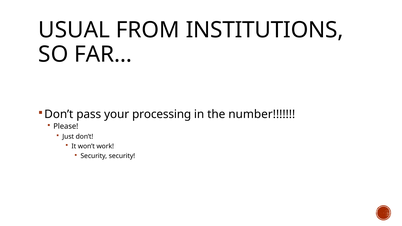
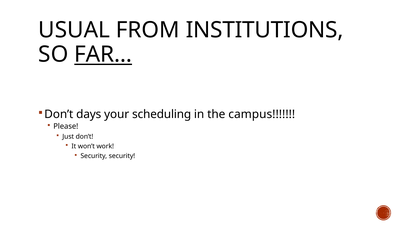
FAR… underline: none -> present
pass: pass -> days
processing: processing -> scheduling
number: number -> campus
